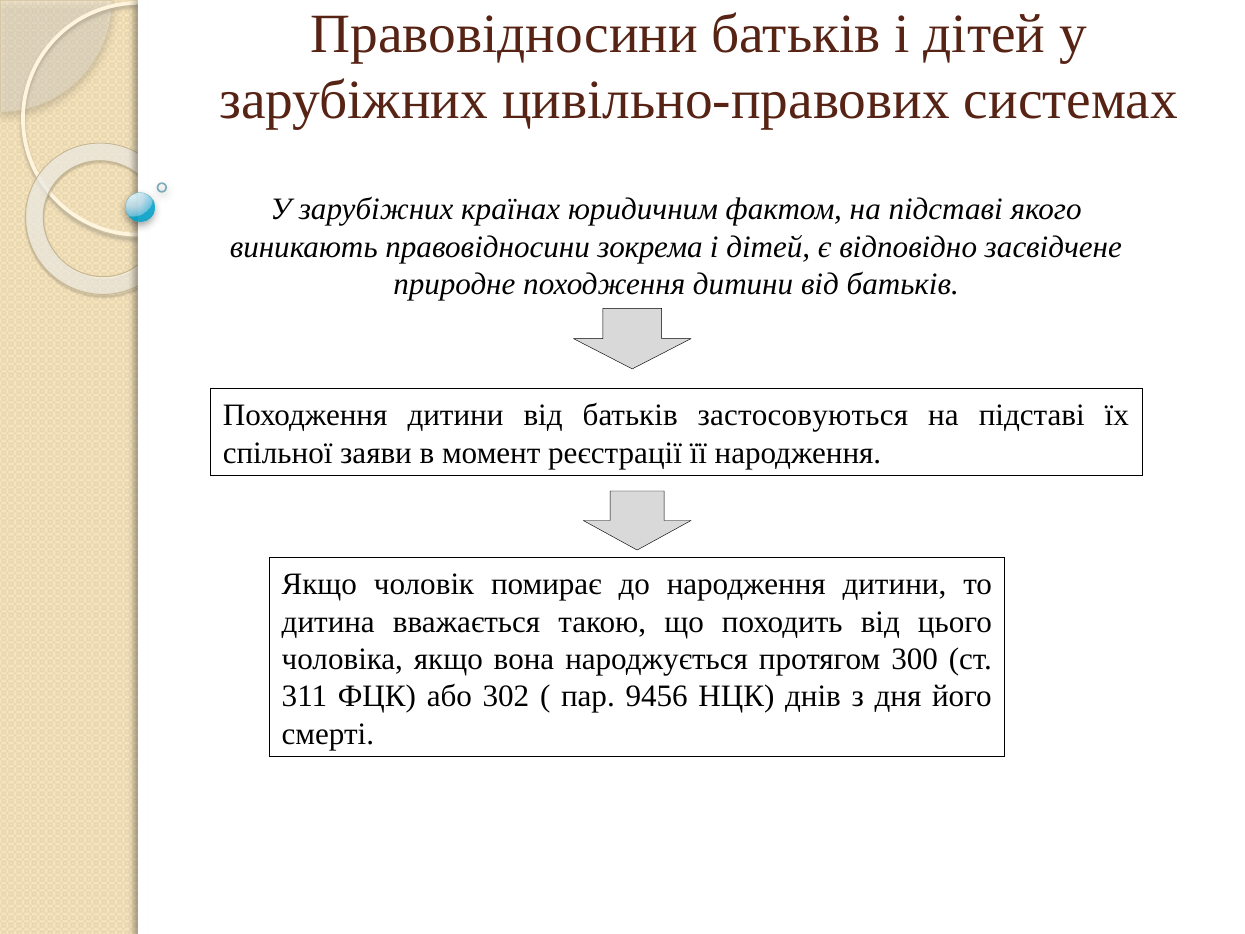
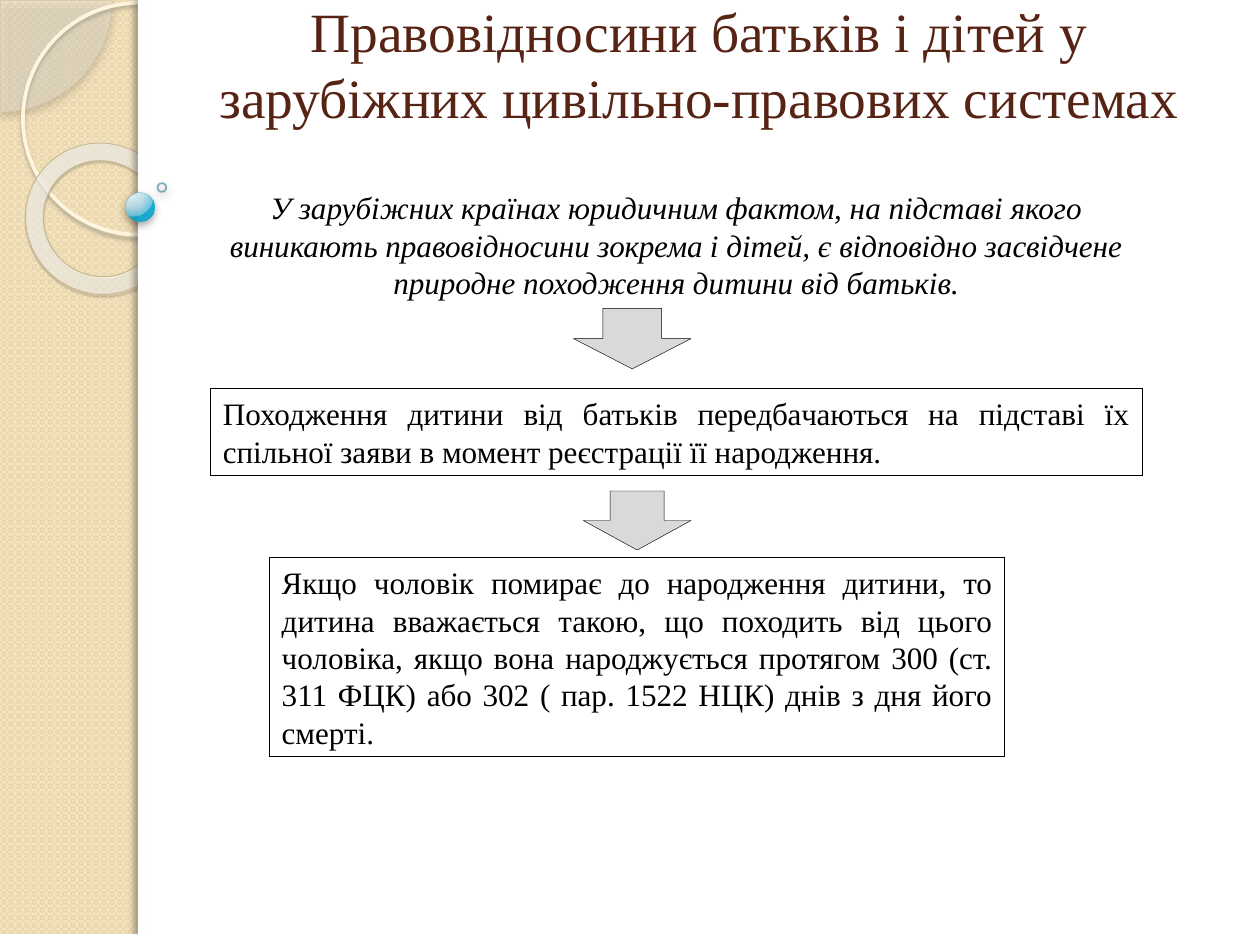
застосовуються: застосовуються -> передбачаються
9456: 9456 -> 1522
